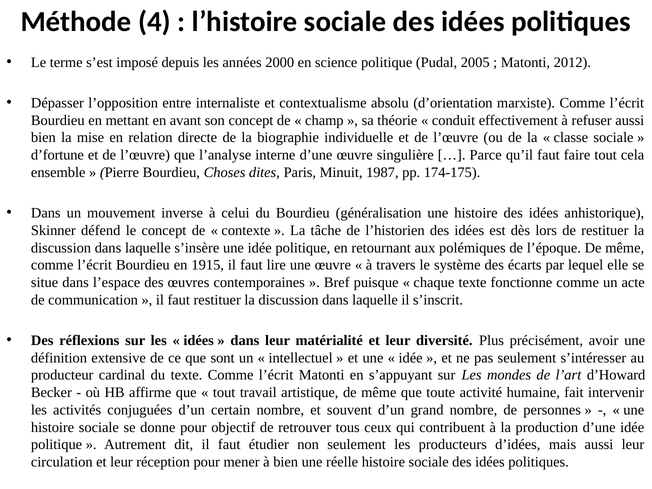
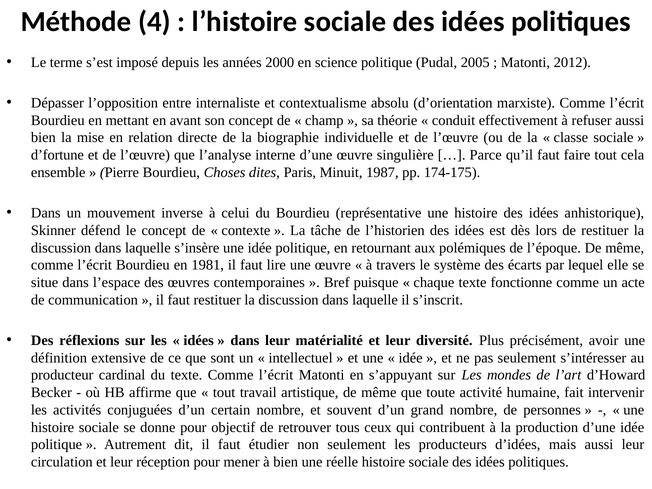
généralisation: généralisation -> représentative
1915: 1915 -> 1981
